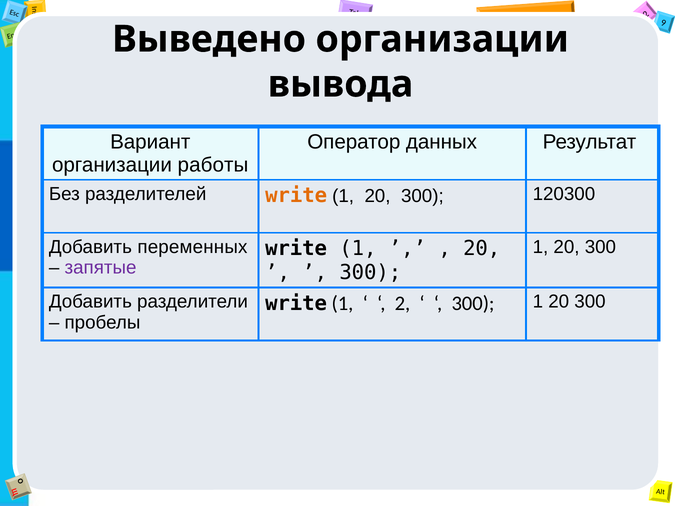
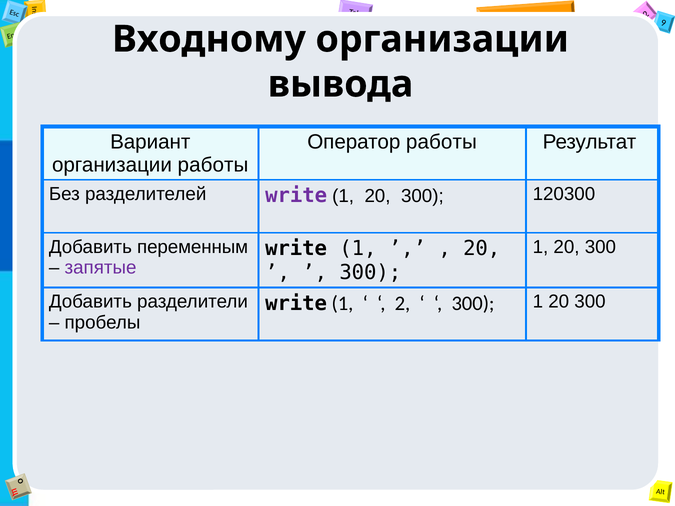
Выведено: Выведено -> Входному
Оператор данных: данных -> работы
write at (296, 195) colour: orange -> purple
переменных: переменных -> переменным
